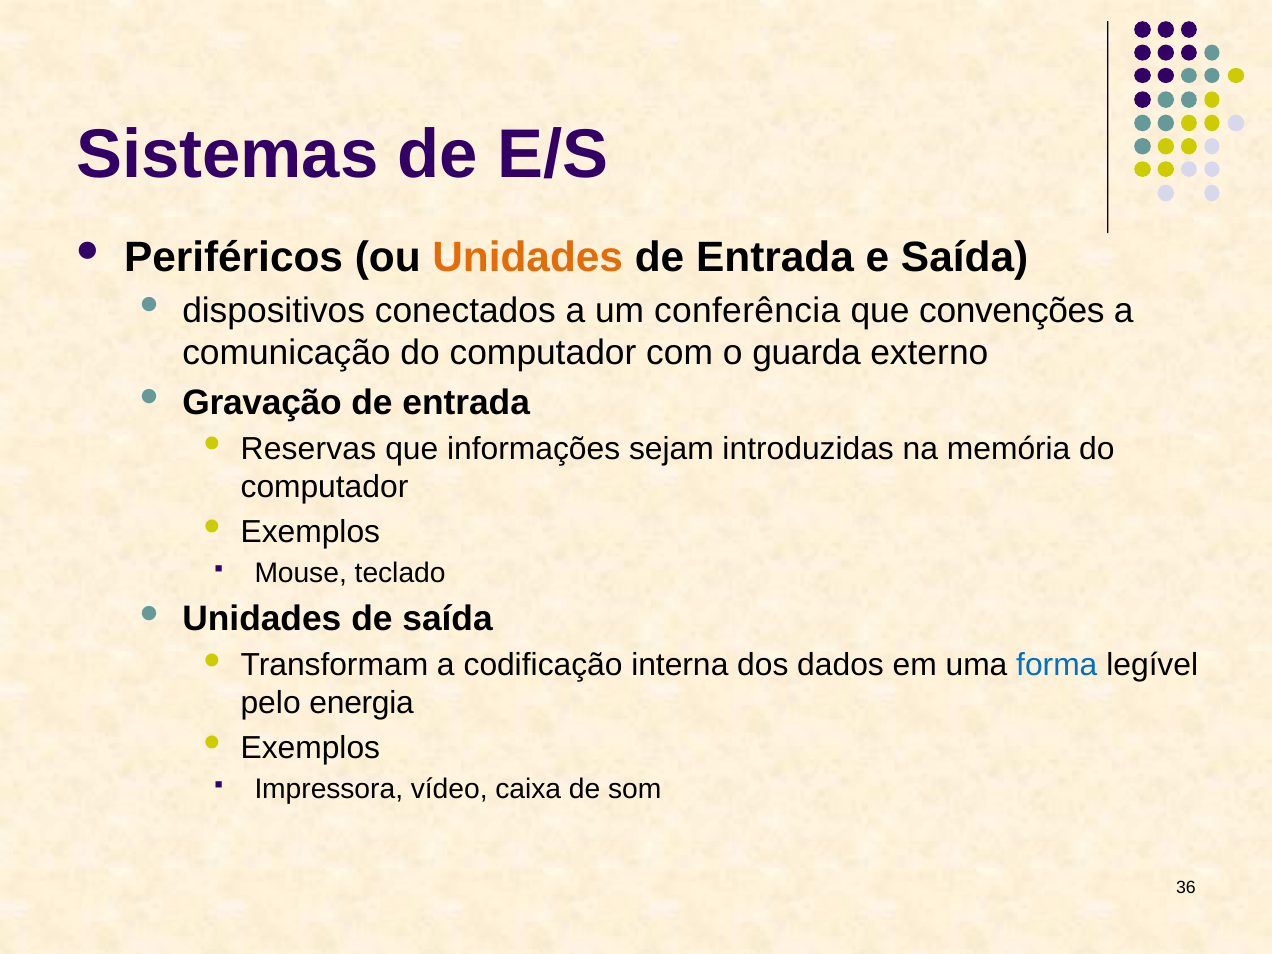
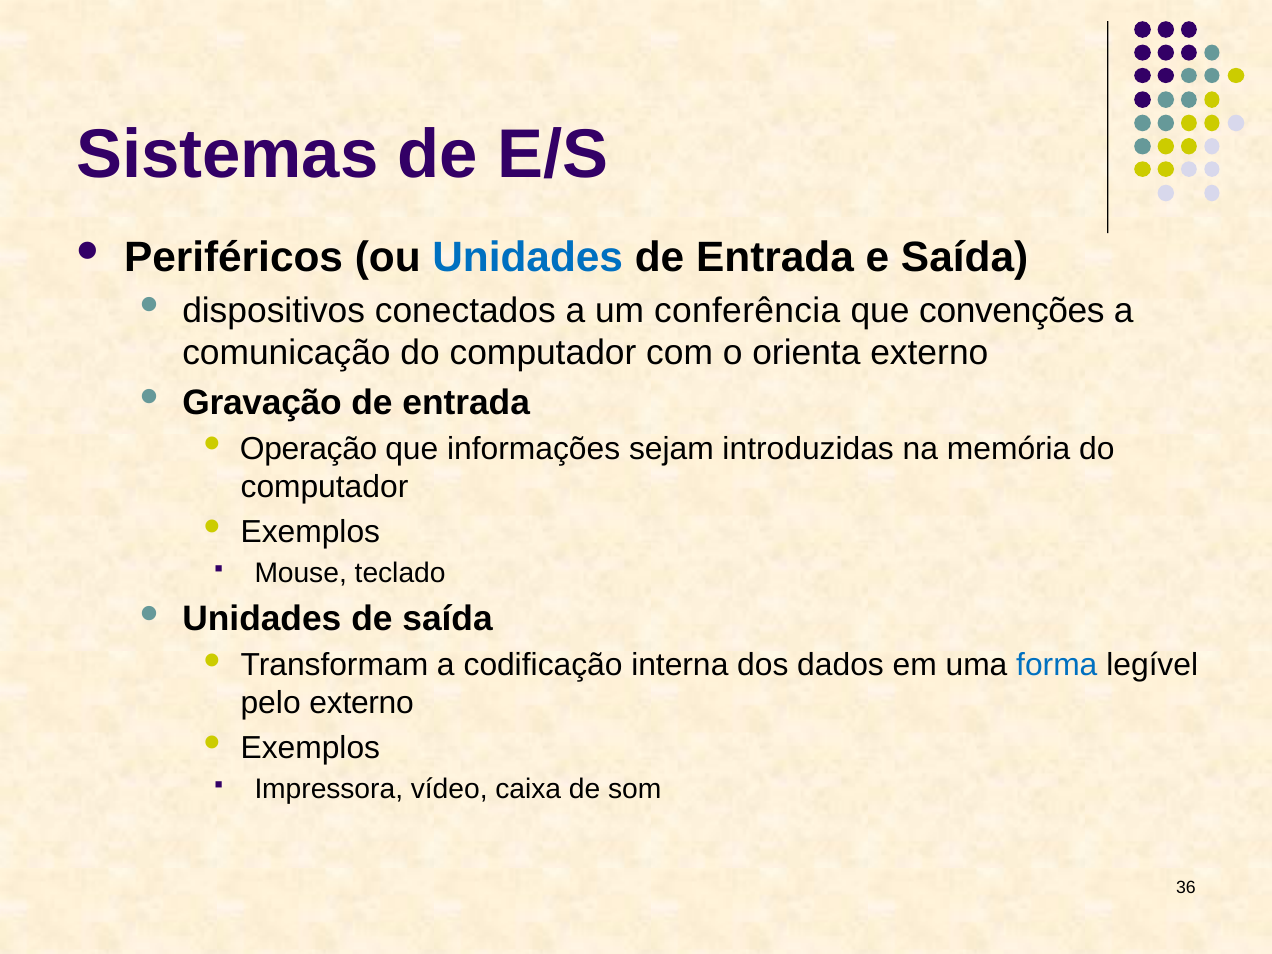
Unidades at (528, 257) colour: orange -> blue
guarda: guarda -> orienta
Reservas: Reservas -> Operação
pelo energia: energia -> externo
